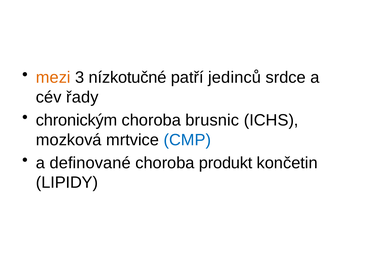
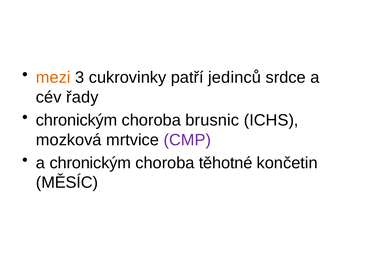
nízkotučné: nízkotučné -> cukrovinky
CMP colour: blue -> purple
a definované: definované -> chronickým
produkt: produkt -> těhotné
LIPIDY: LIPIDY -> MĚSÍC
